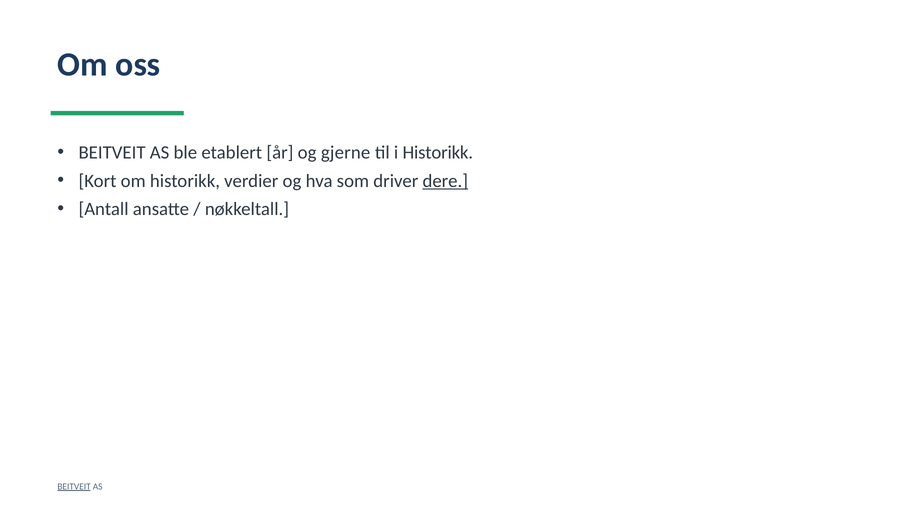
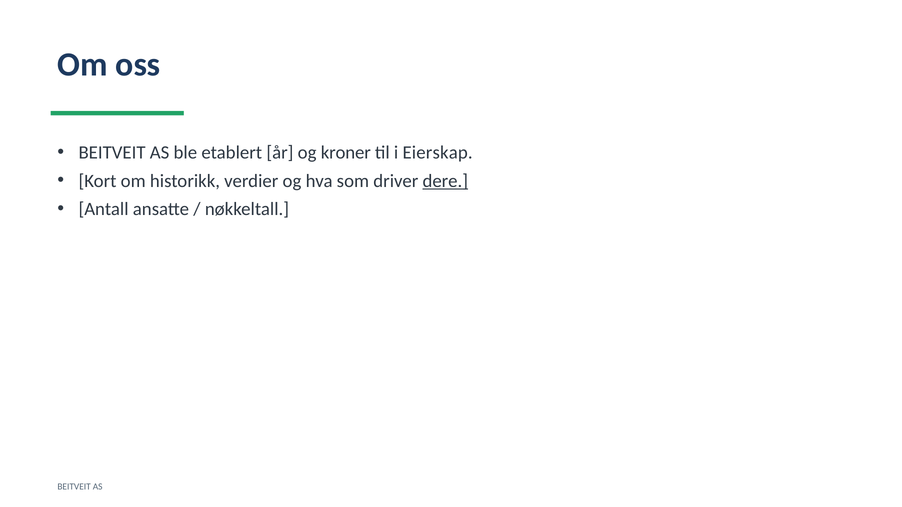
gjerne: gjerne -> kroner
i Historikk: Historikk -> Eierskap
BEITVEIT at (74, 487) underline: present -> none
